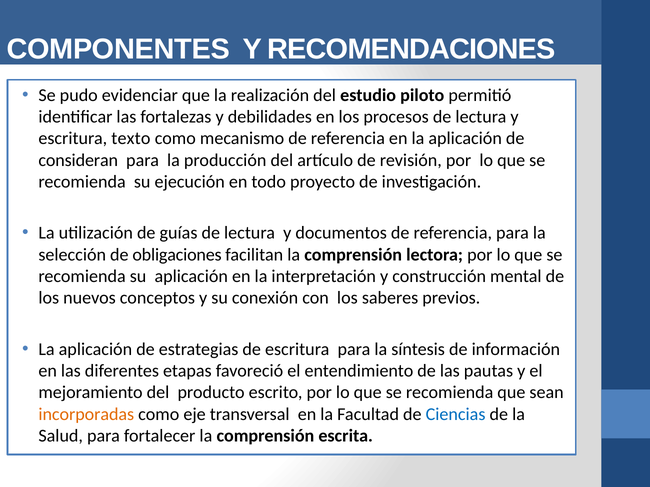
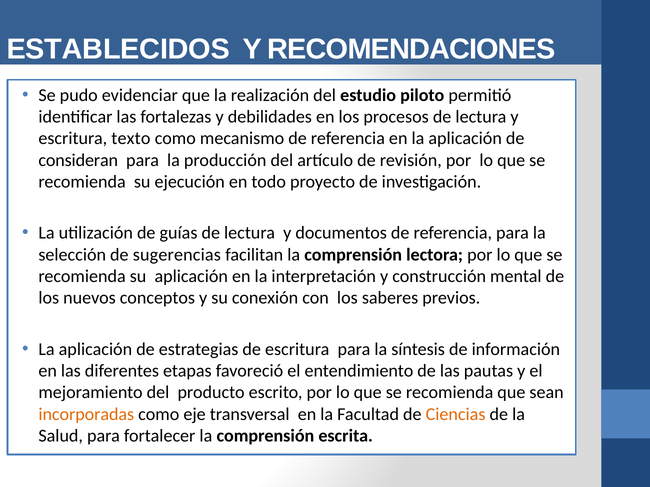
COMPONENTES: COMPONENTES -> ESTABLECIDOS
obligaciones: obligaciones -> sugerencias
Ciencias colour: blue -> orange
